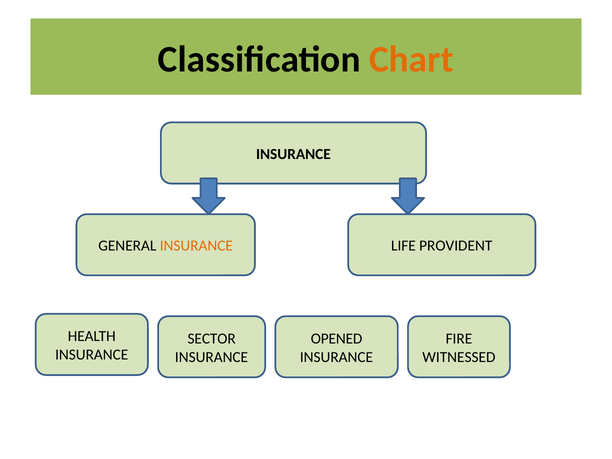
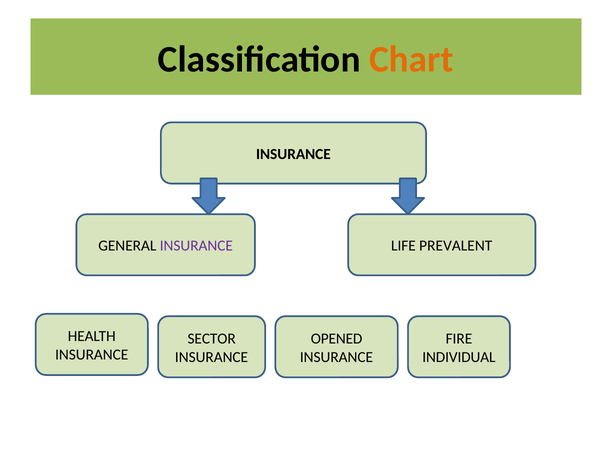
INSURANCE at (196, 246) colour: orange -> purple
PROVIDENT: PROVIDENT -> PREVALENT
WITNESSED: WITNESSED -> INDIVIDUAL
